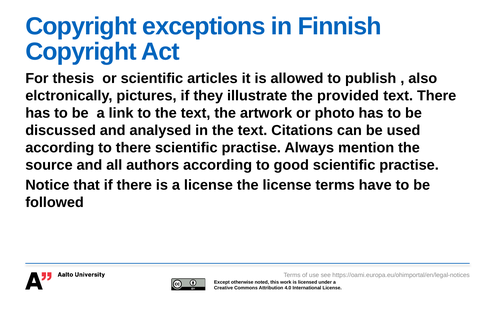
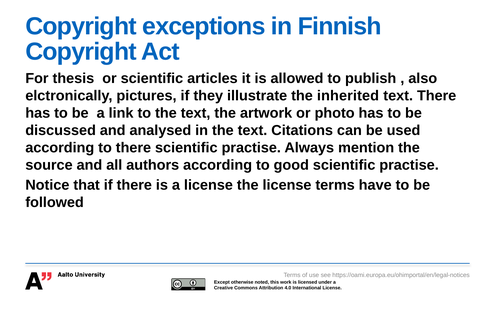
provided: provided -> inherited
